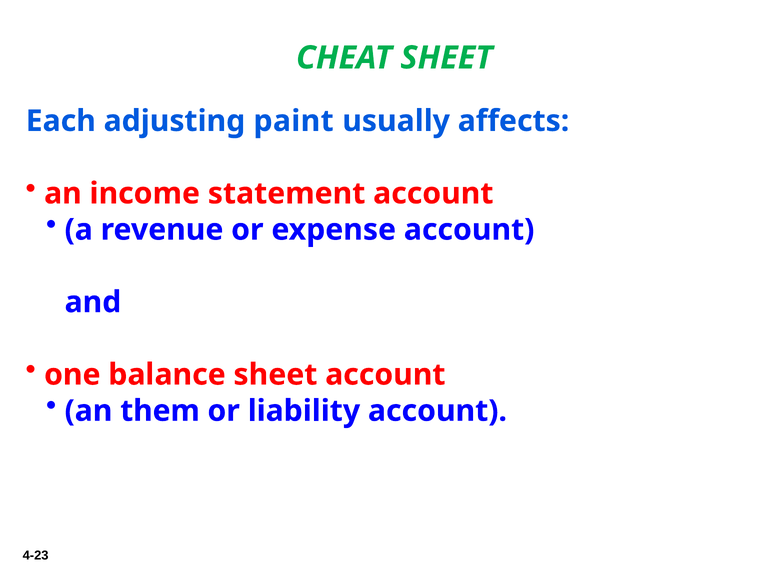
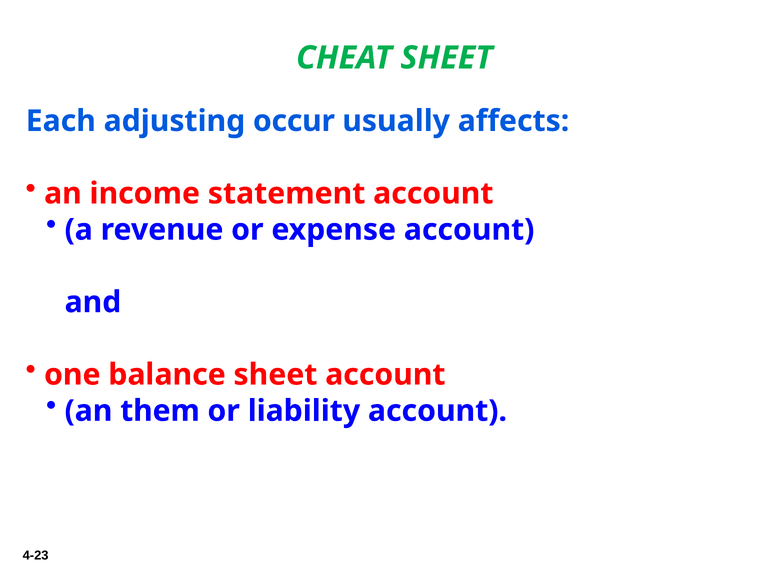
paint: paint -> occur
